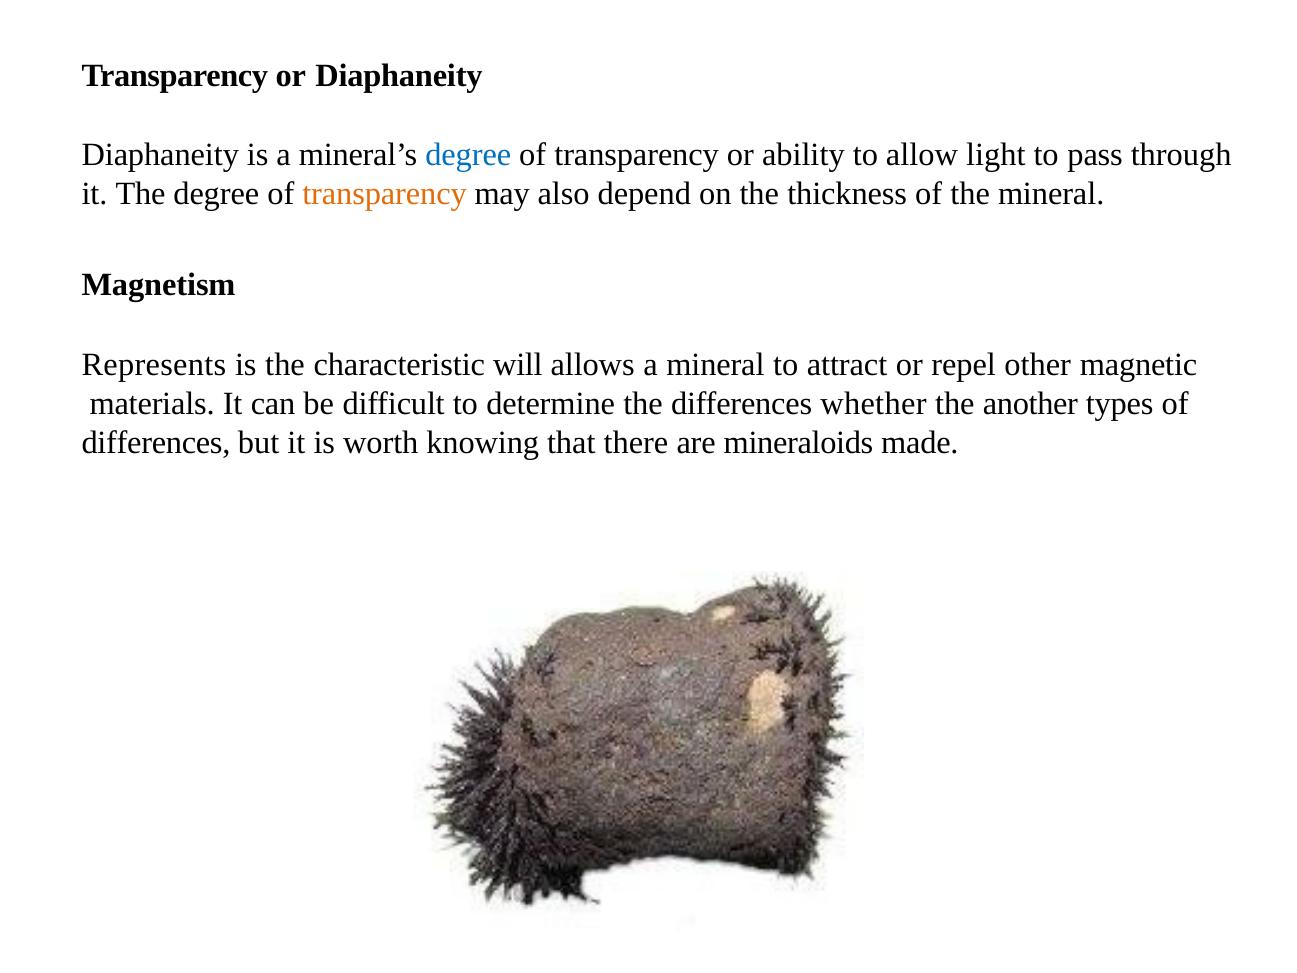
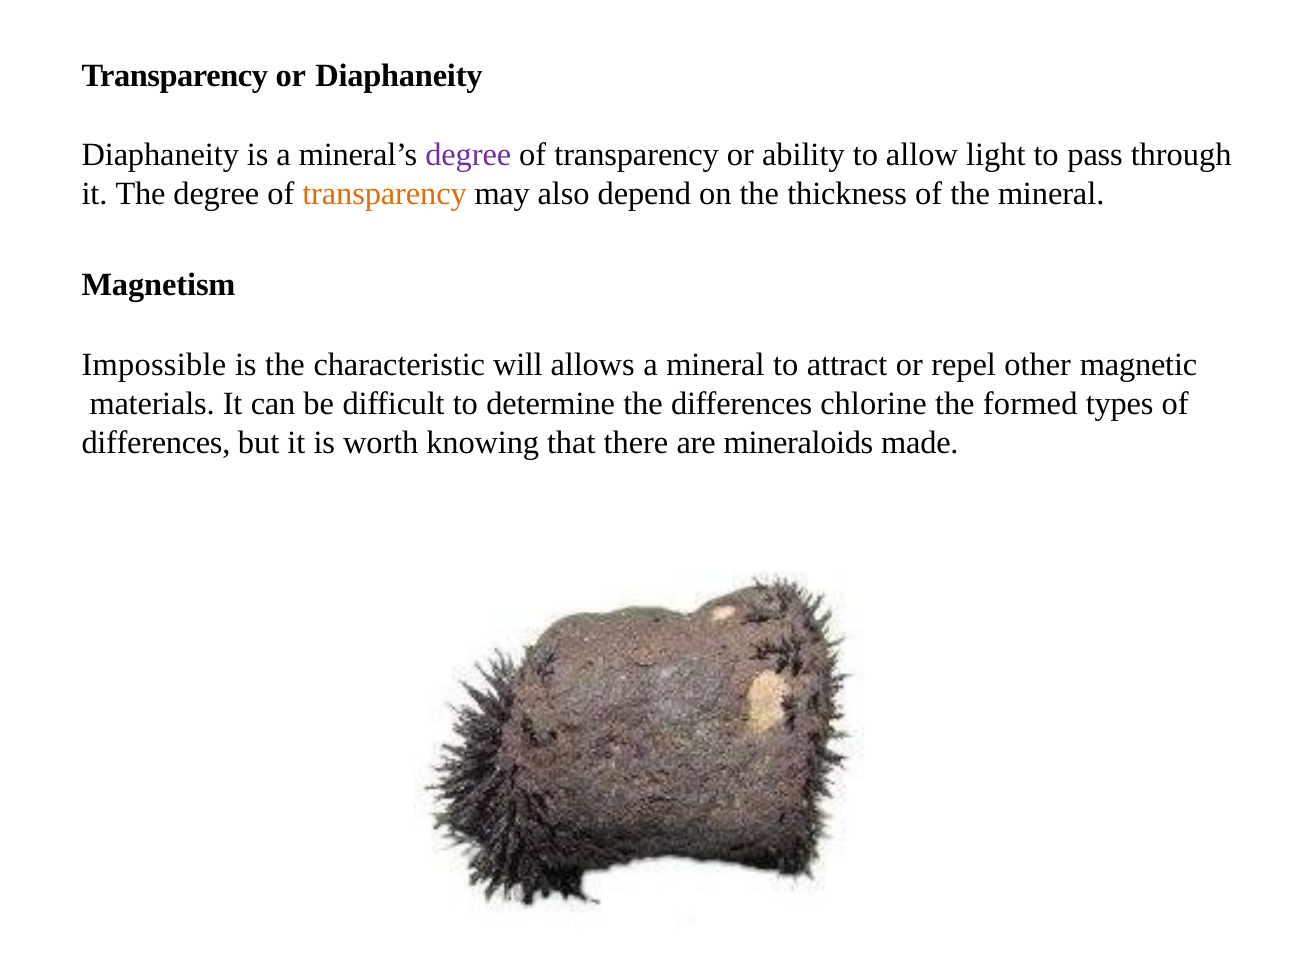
degree at (468, 155) colour: blue -> purple
Represents: Represents -> Impossible
whether: whether -> chlorine
another: another -> formed
